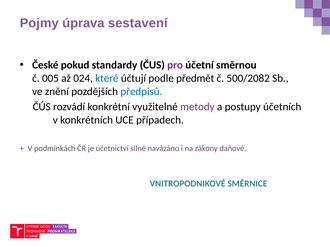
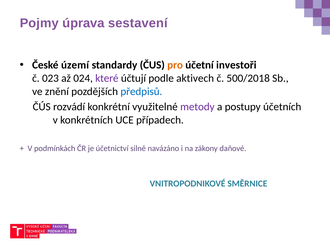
pokud: pokud -> území
pro colour: purple -> orange
směrnou: směrnou -> investoři
005: 005 -> 023
které colour: blue -> purple
předmět: předmět -> aktivech
500/2082: 500/2082 -> 500/2018
